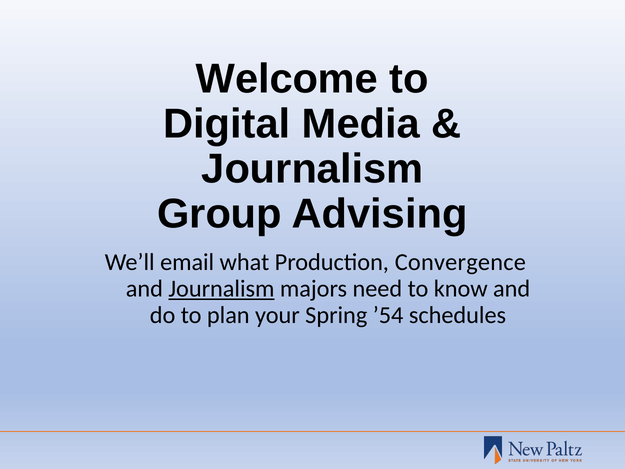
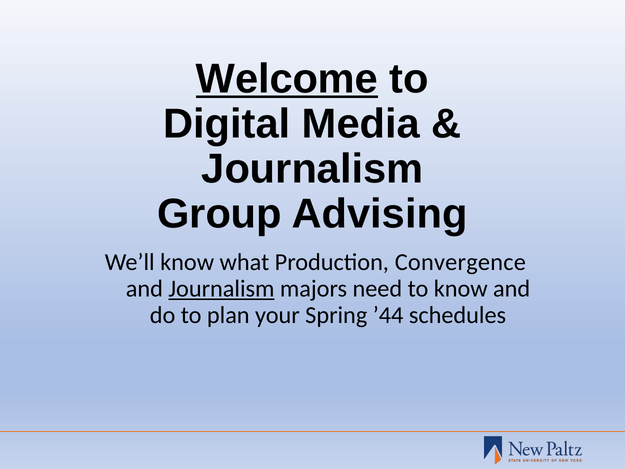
Welcome underline: none -> present
We’ll email: email -> know
’54: ’54 -> ’44
